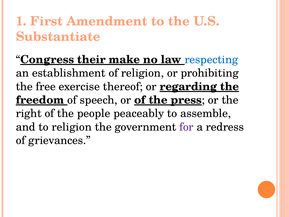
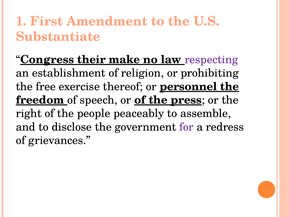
respecting colour: blue -> purple
regarding: regarding -> personnel
to religion: religion -> disclose
